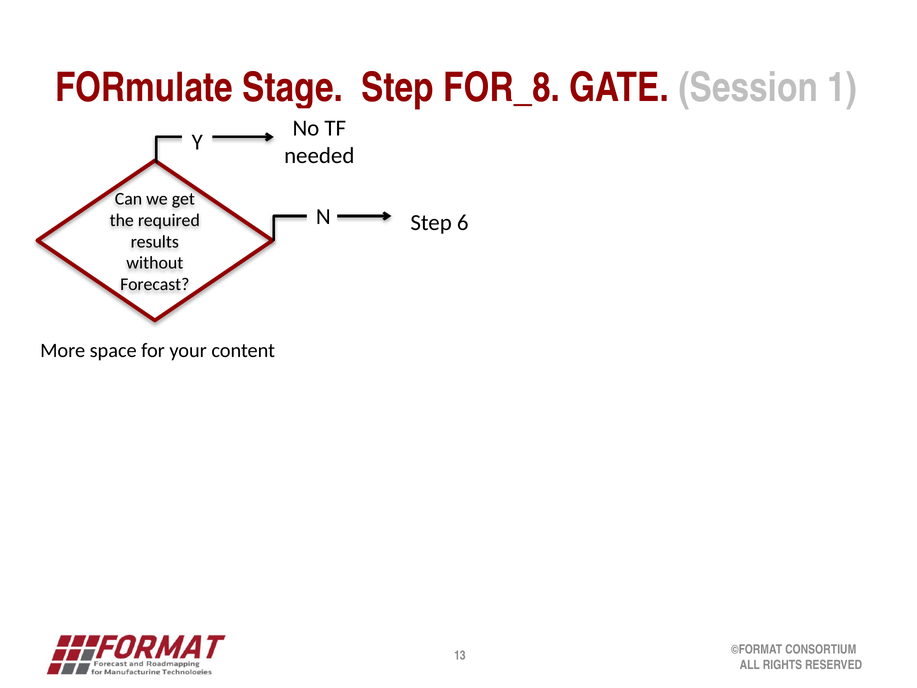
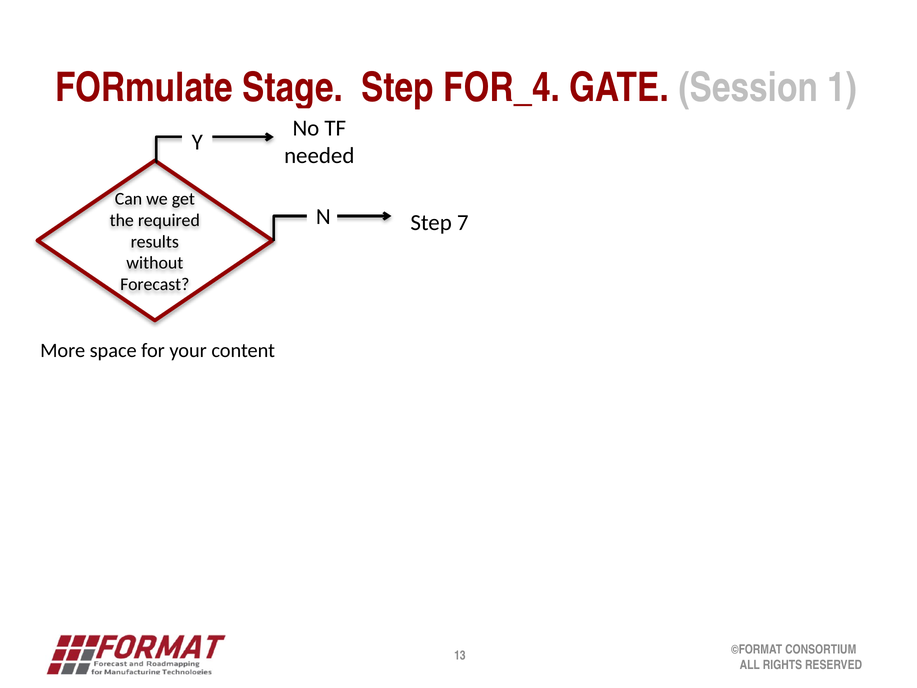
FOR_8: FOR_8 -> FOR_4
6: 6 -> 7
